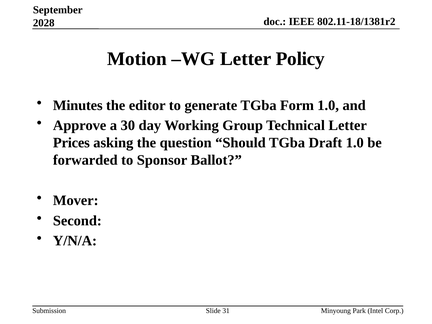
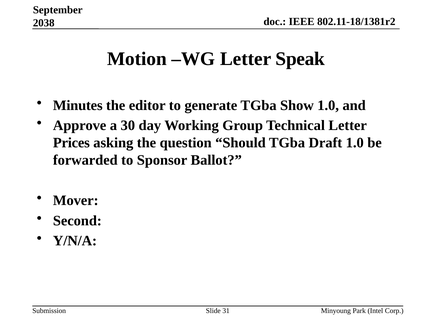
2028: 2028 -> 2038
Policy: Policy -> Speak
Form: Form -> Show
